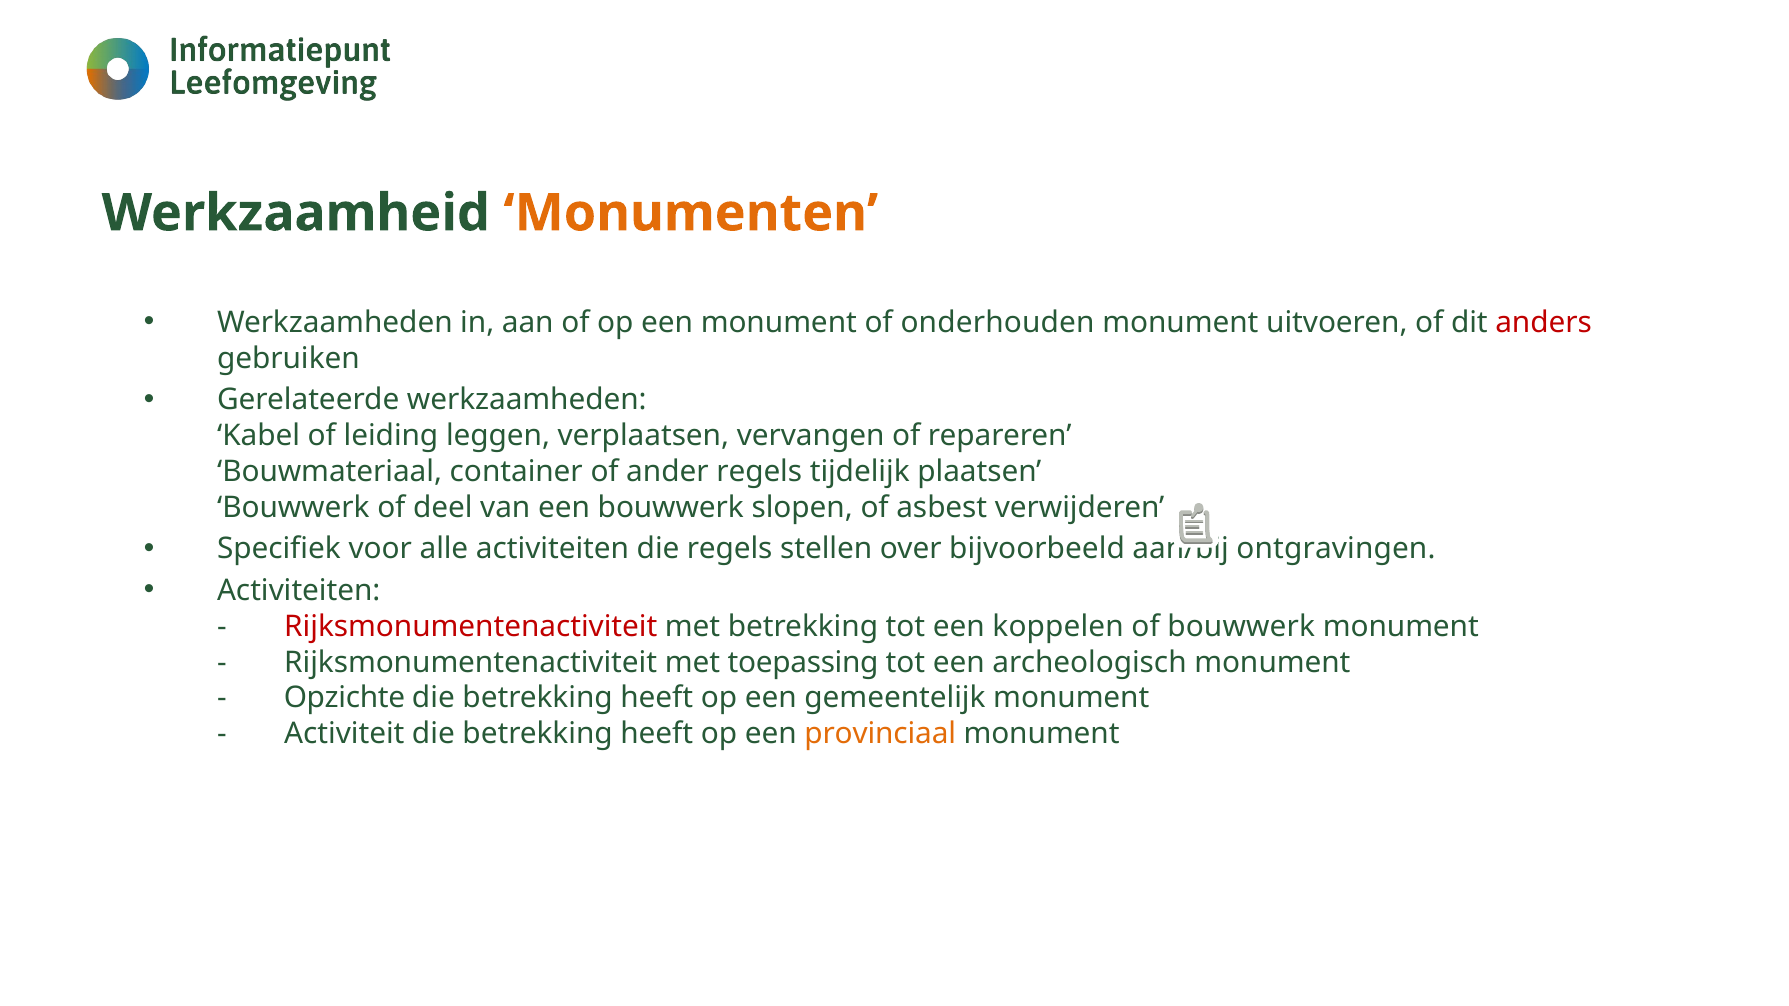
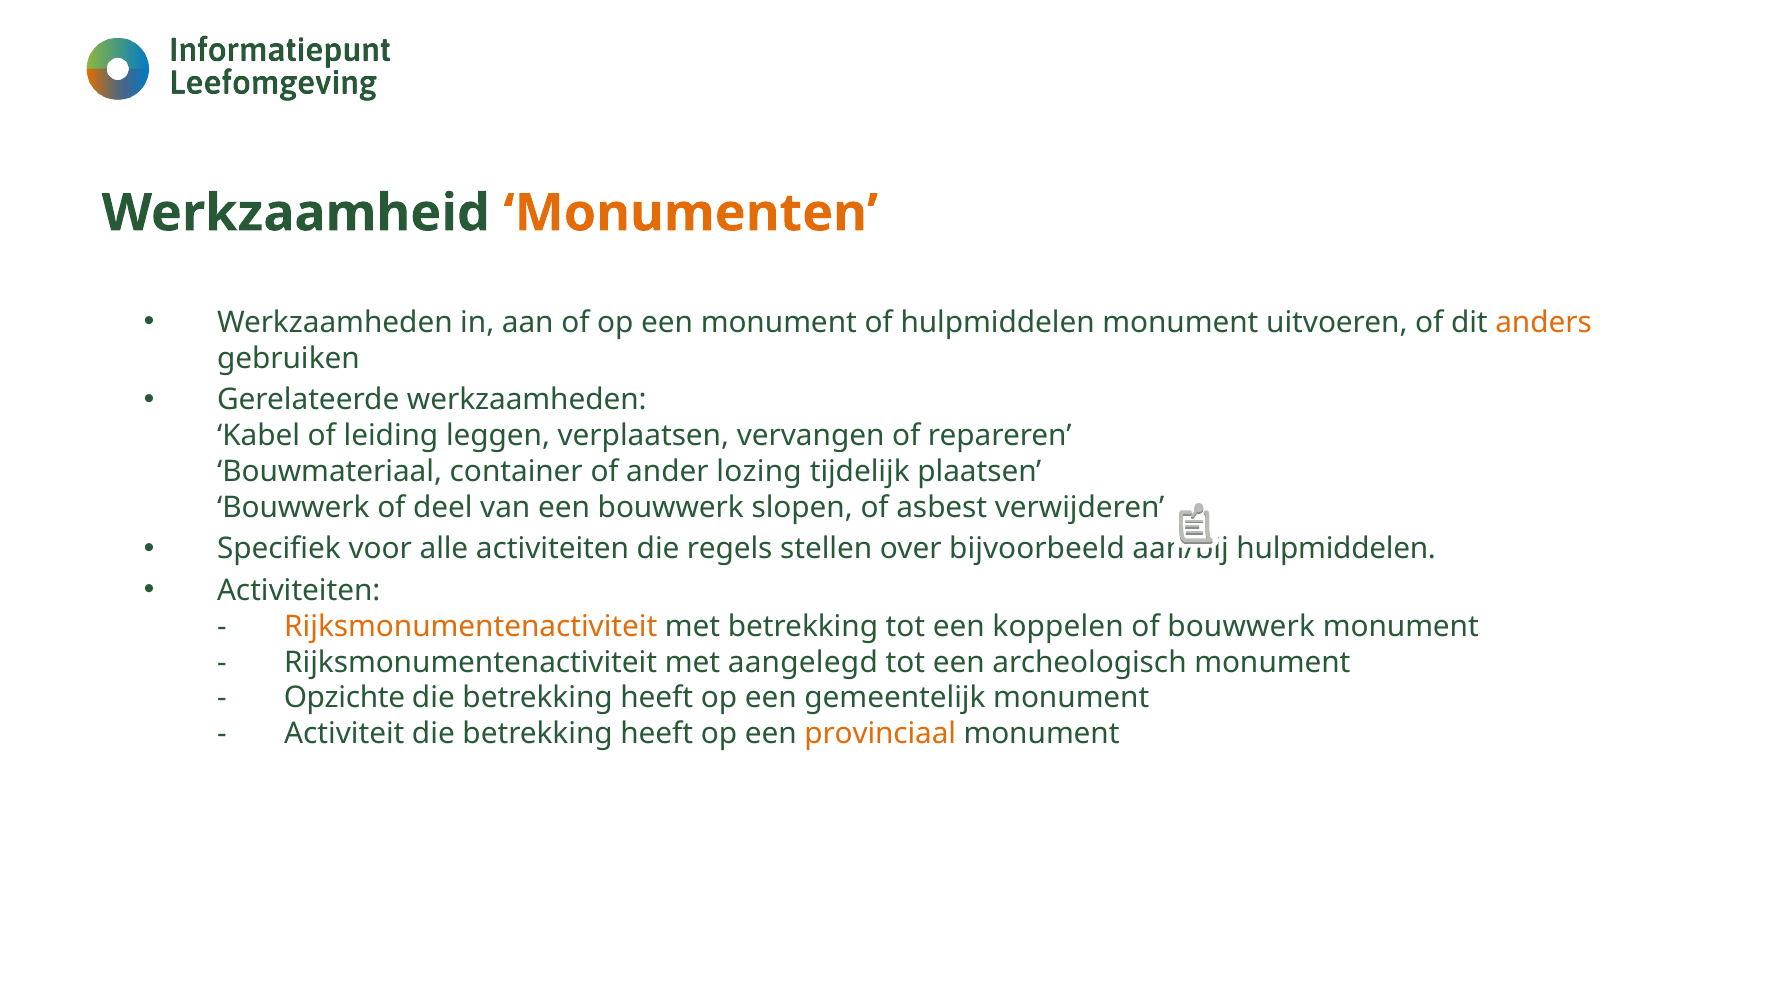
of onderhouden: onderhouden -> hulpmiddelen
anders colour: red -> orange
ander regels: regels -> lozing
aan/bij ontgravingen: ontgravingen -> hulpmiddelen
Rijksmonumentenactiviteit at (471, 627) colour: red -> orange
toepassing: toepassing -> aangelegd
